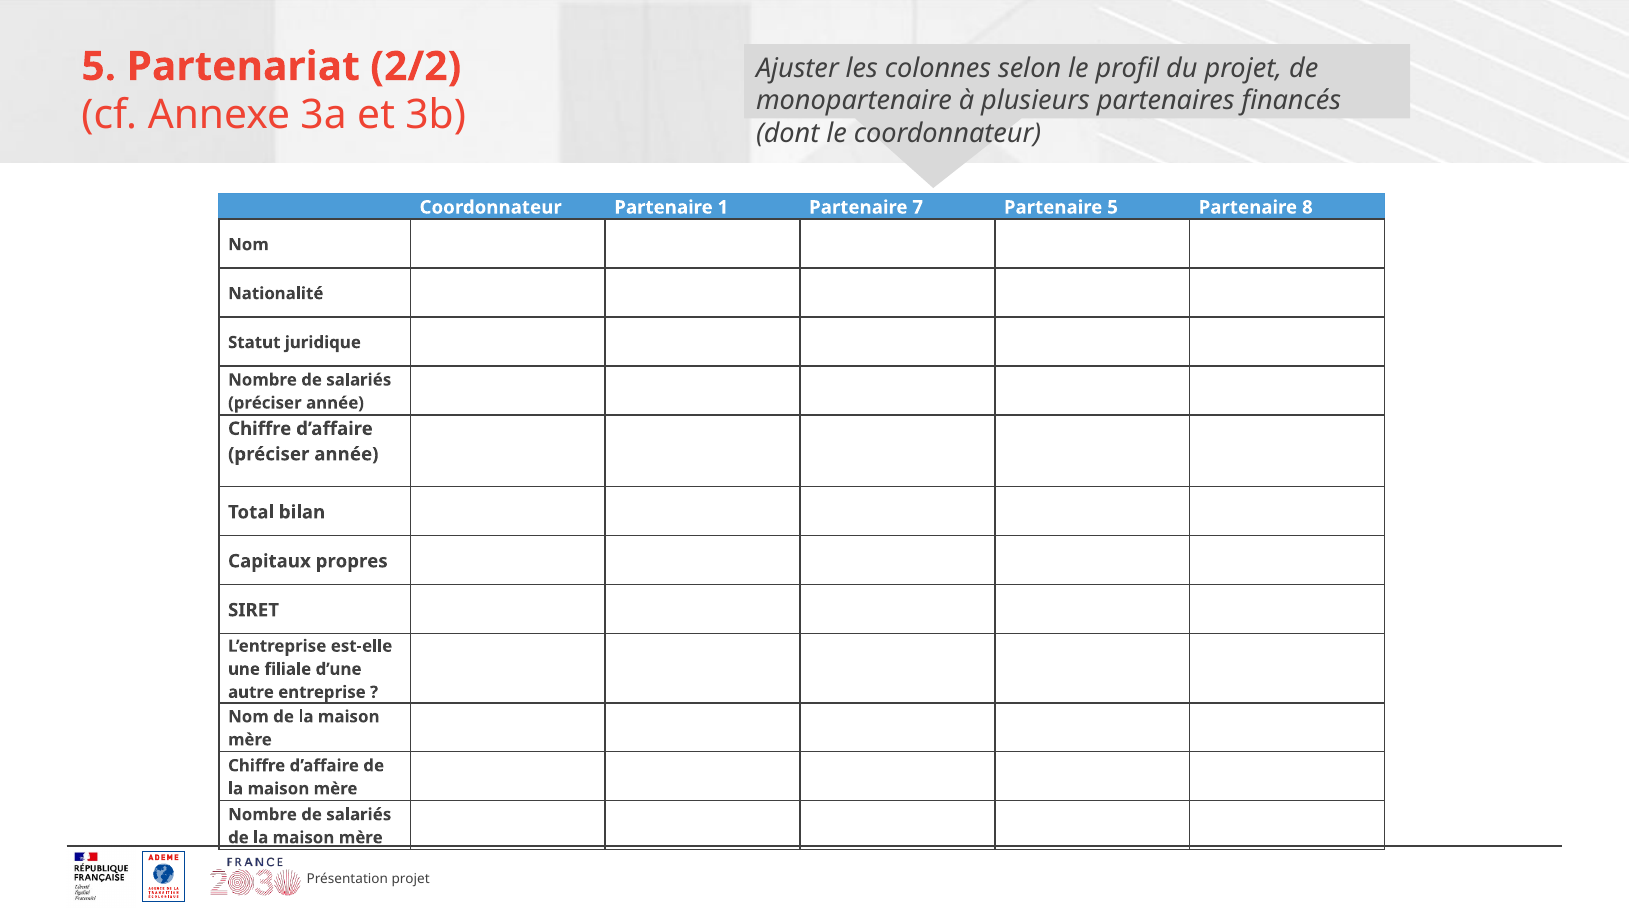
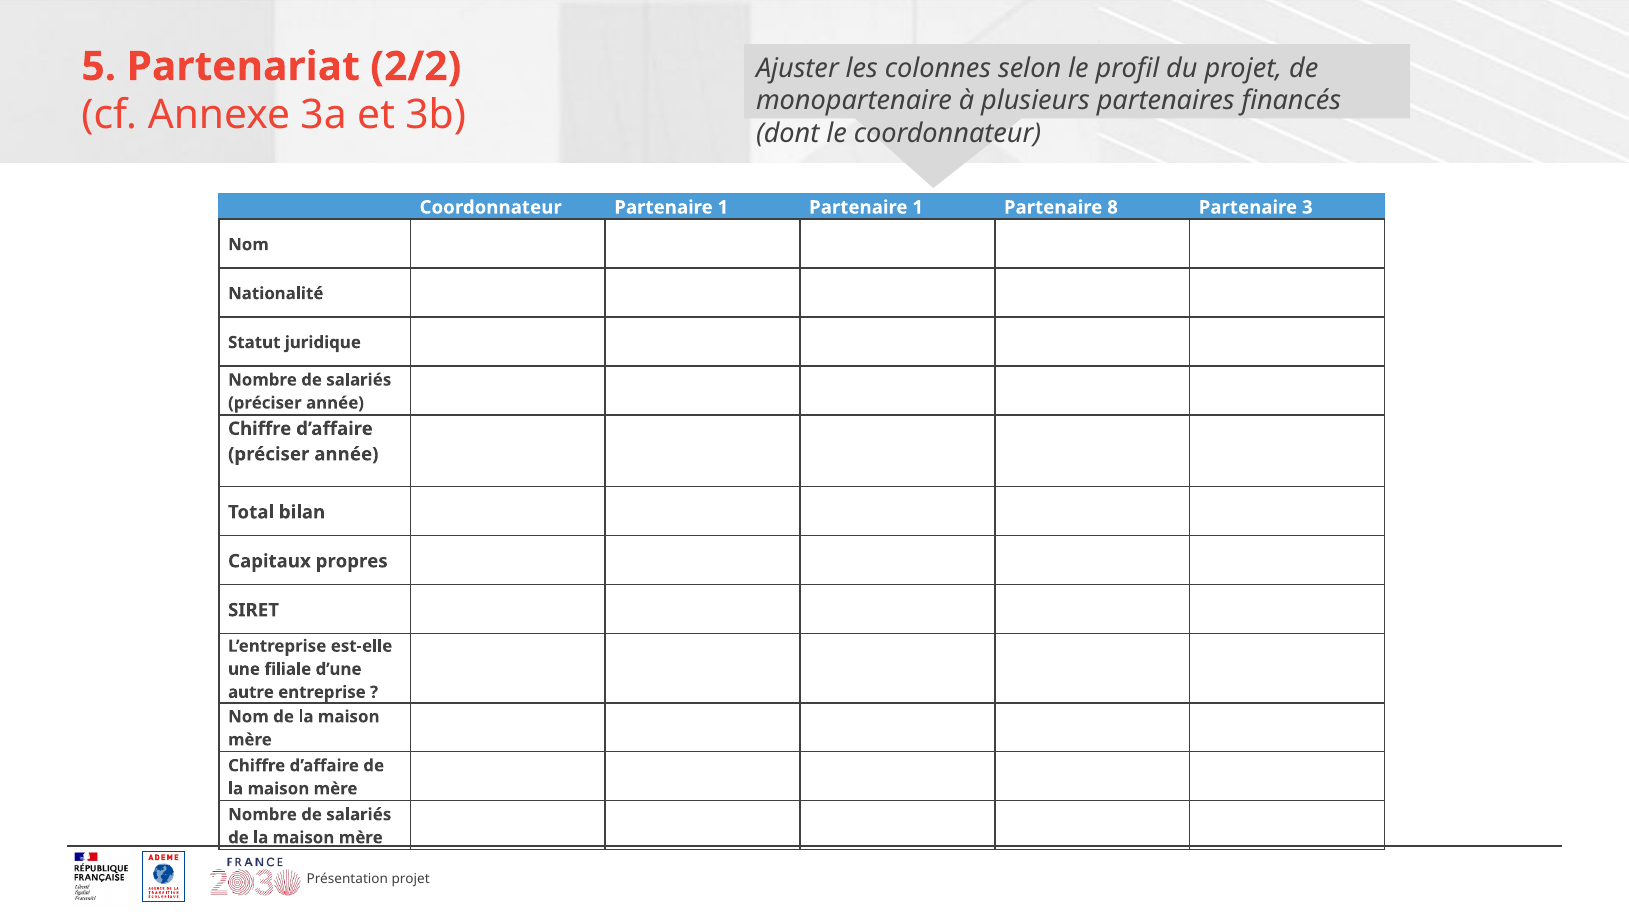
1 Partenaire 7: 7 -> 1
Partenaire 5: 5 -> 8
8: 8 -> 3
